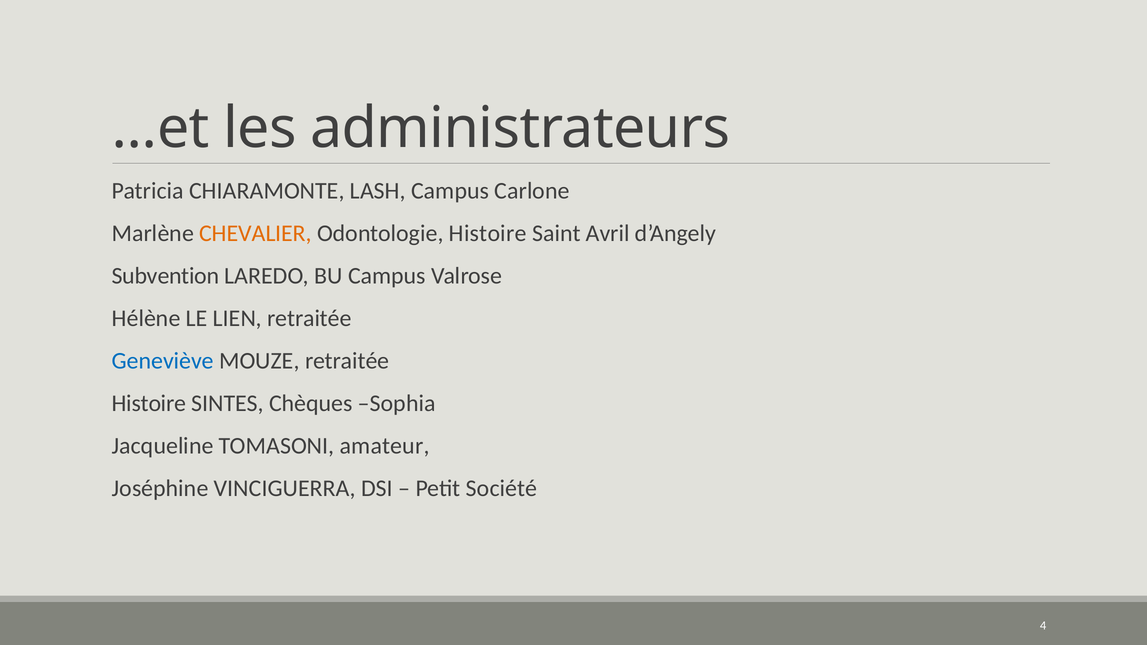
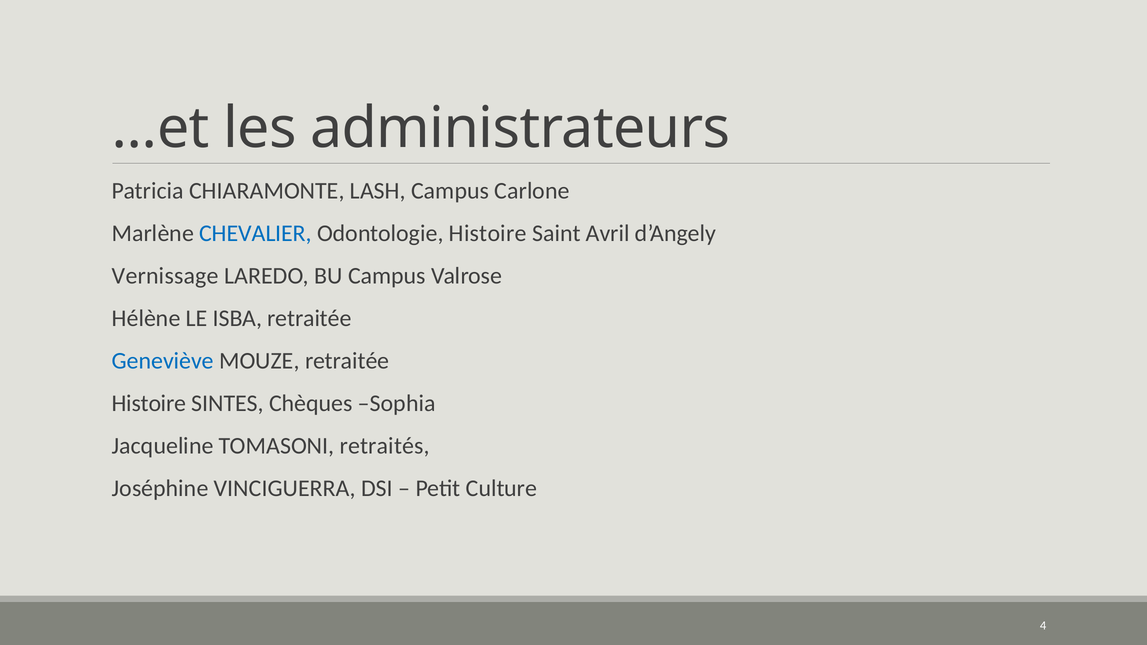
CHEVALIER colour: orange -> blue
Subvention: Subvention -> Vernissage
LIEN: LIEN -> ISBA
amateur: amateur -> retraités
Société: Société -> Culture
